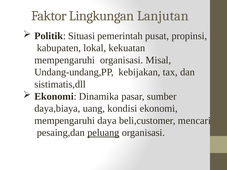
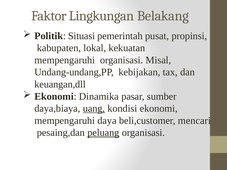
Lanjutan: Lanjutan -> Belakang
sistimatis,dll: sistimatis,dll -> keuangan,dll
uang underline: none -> present
